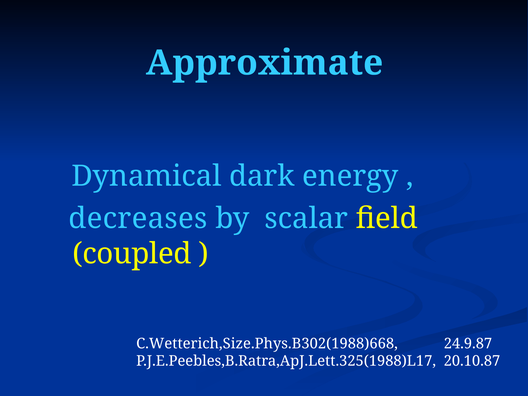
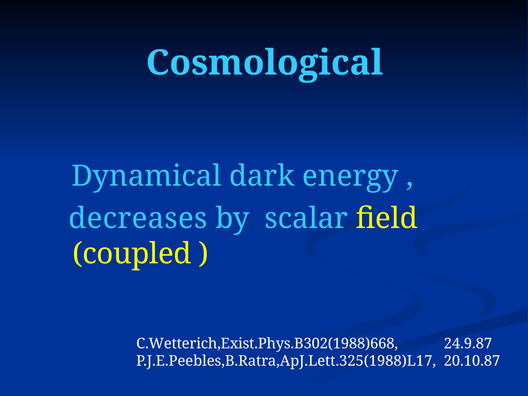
Approximate: Approximate -> Cosmological
C.Wetterich,Size.Phys.B302(1988)668: C.Wetterich,Size.Phys.B302(1988)668 -> C.Wetterich,Exist.Phys.B302(1988)668
